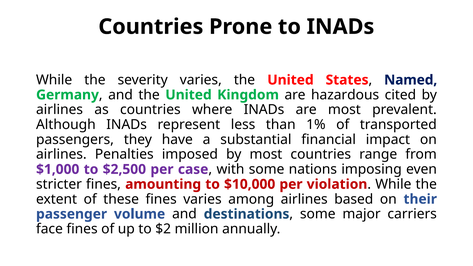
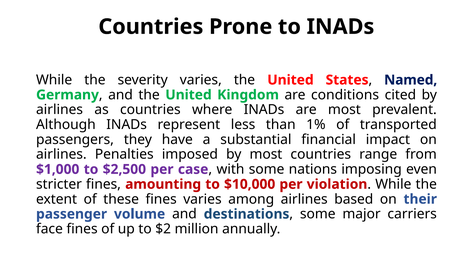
hazardous: hazardous -> conditions
